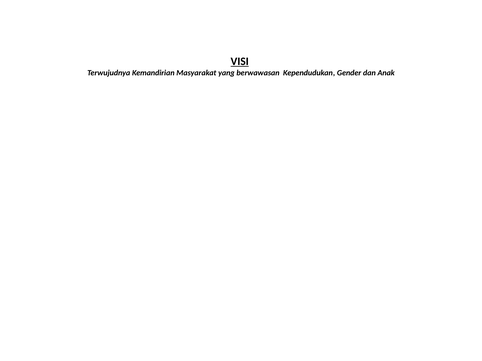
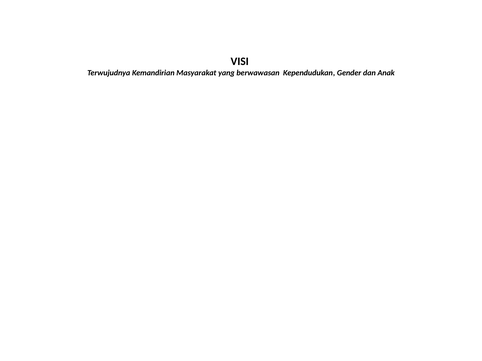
VISI underline: present -> none
